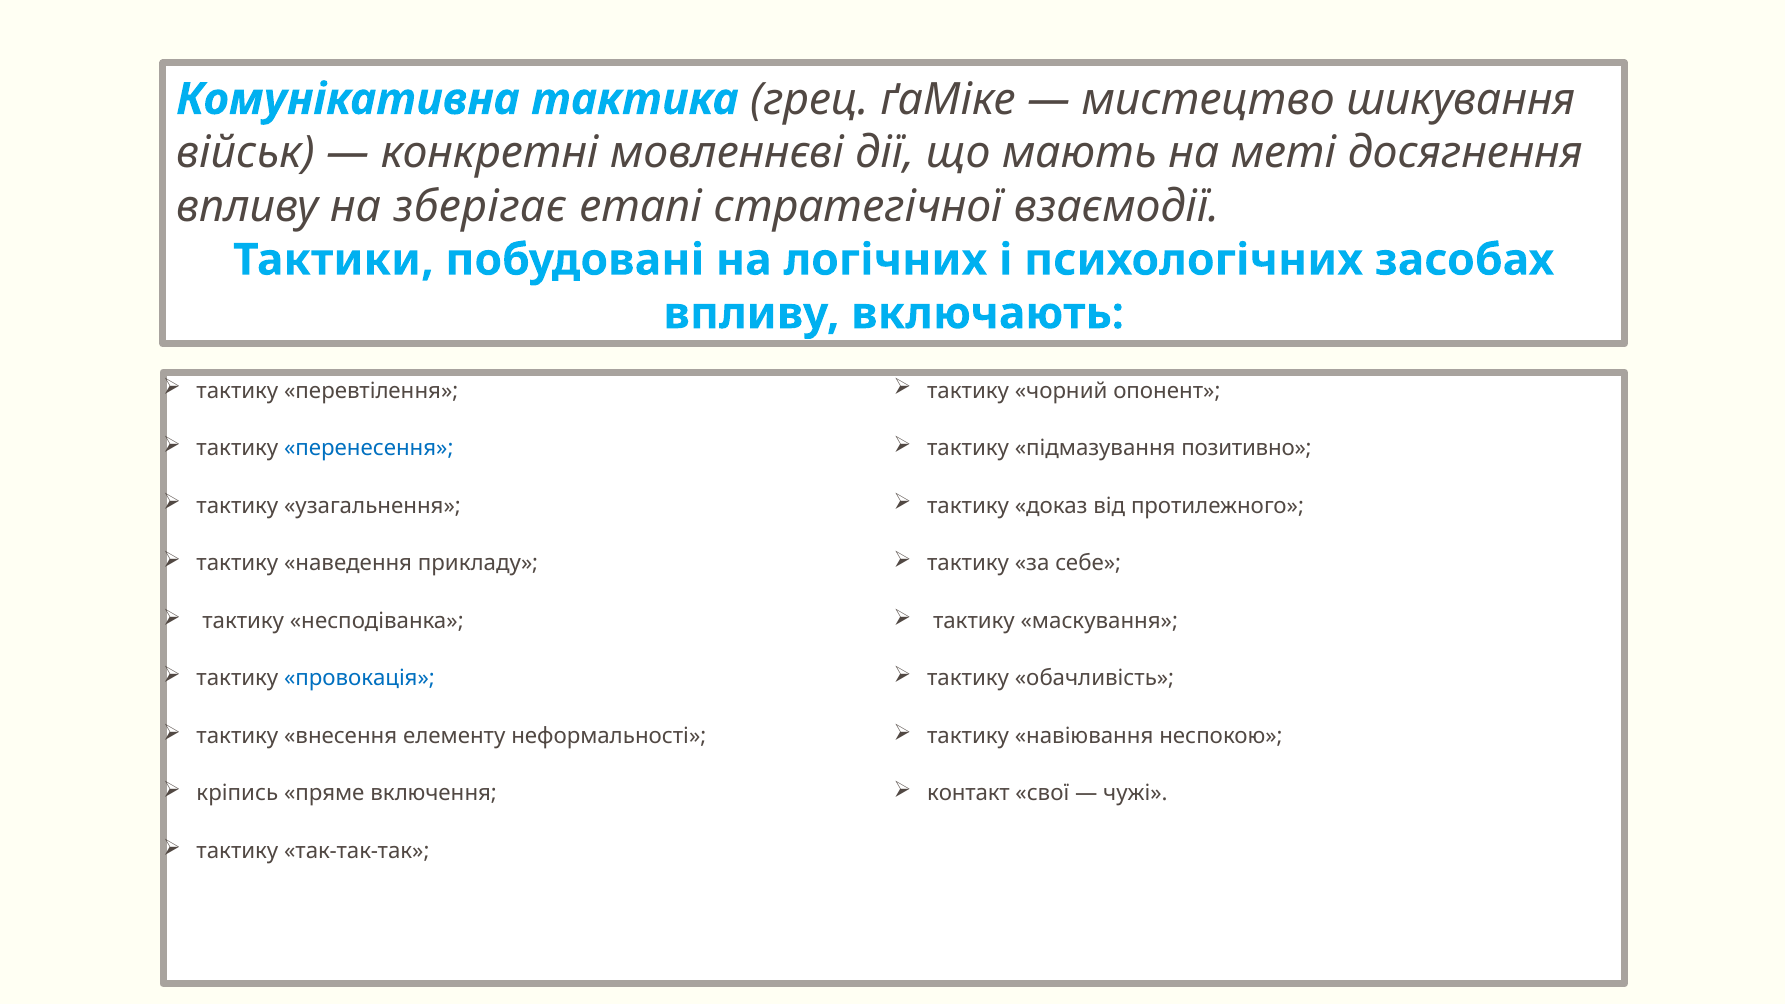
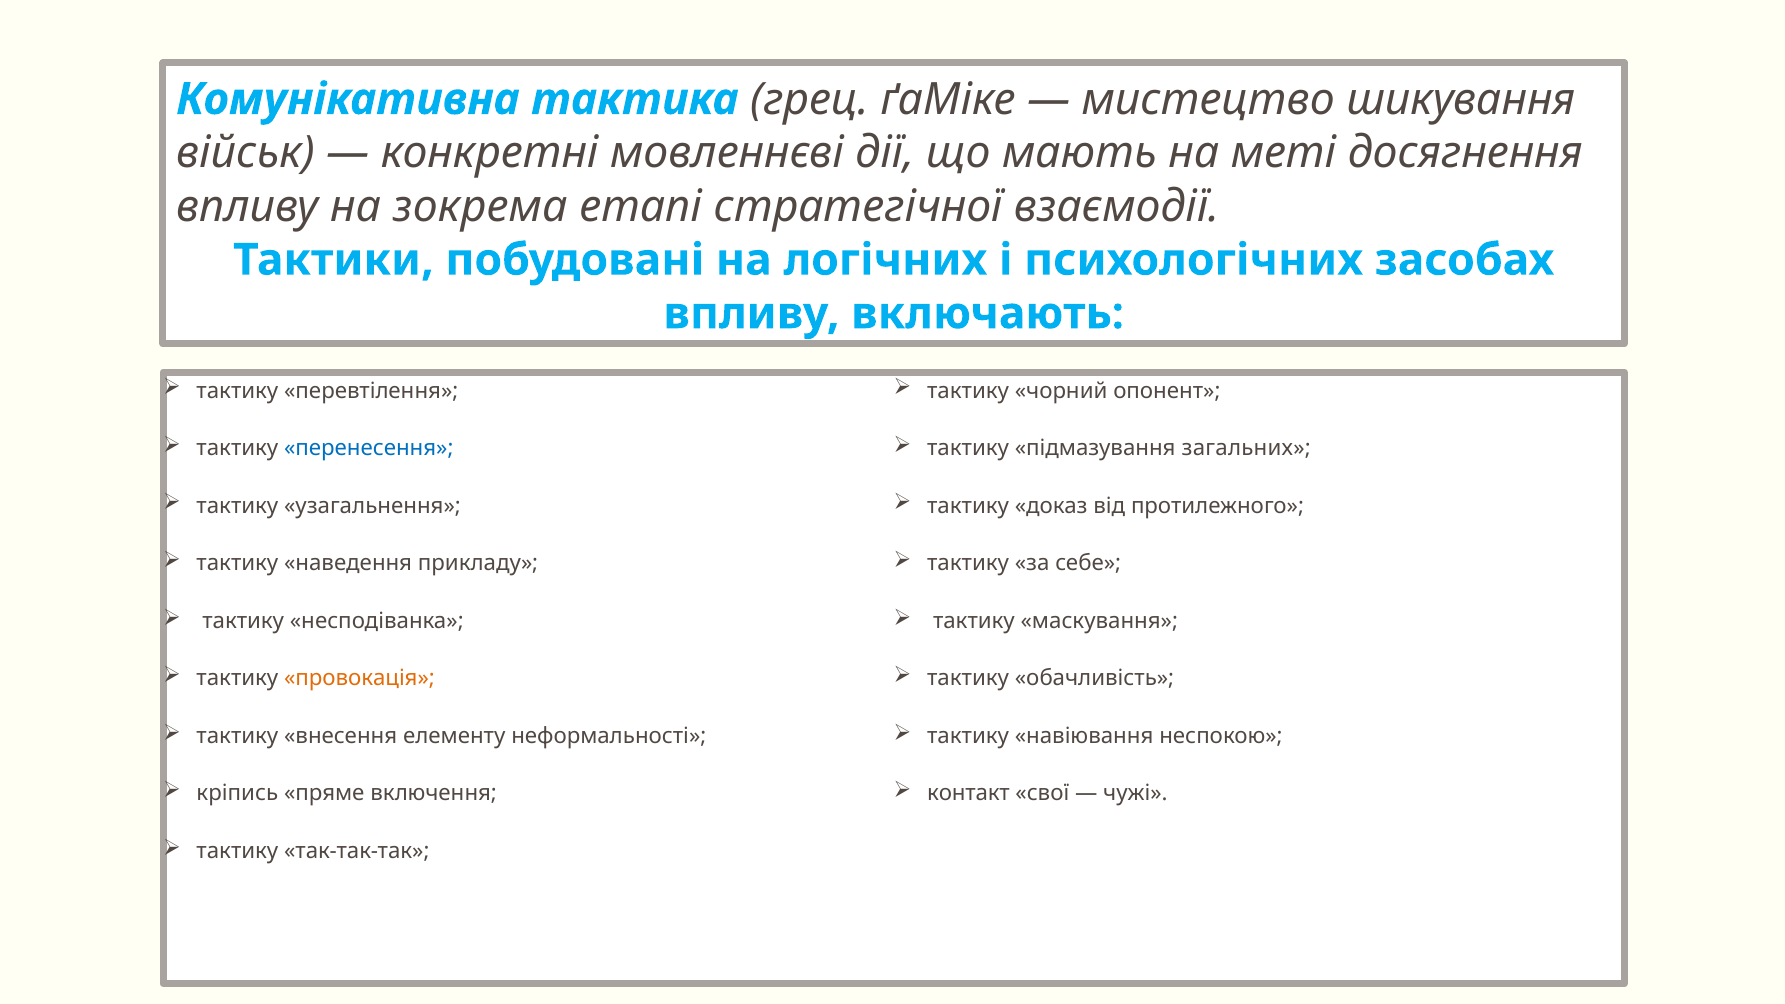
зберігає: зберігає -> зокрема
позитивно: позитивно -> загальних
провокація colour: blue -> orange
